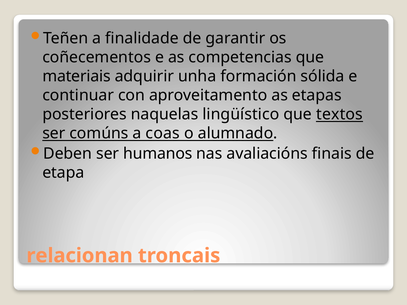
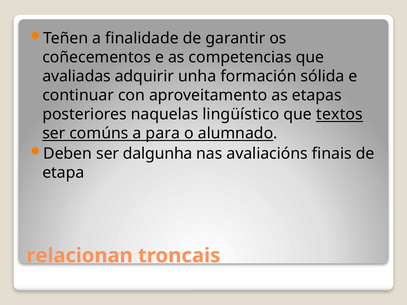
materiais: materiais -> avaliadas
coas: coas -> para
humanos: humanos -> dalgunha
